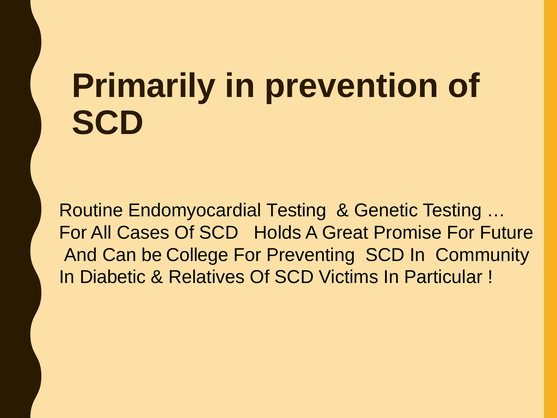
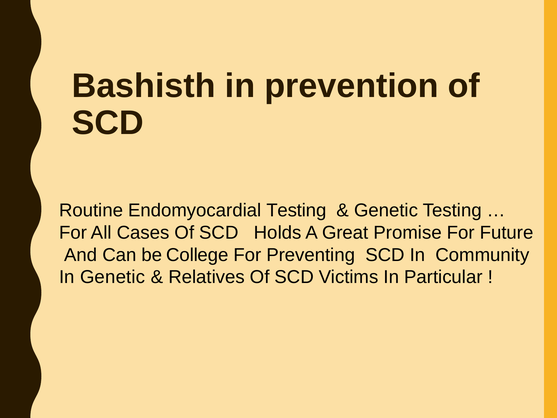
Primarily: Primarily -> Bashisth
In Diabetic: Diabetic -> Genetic
